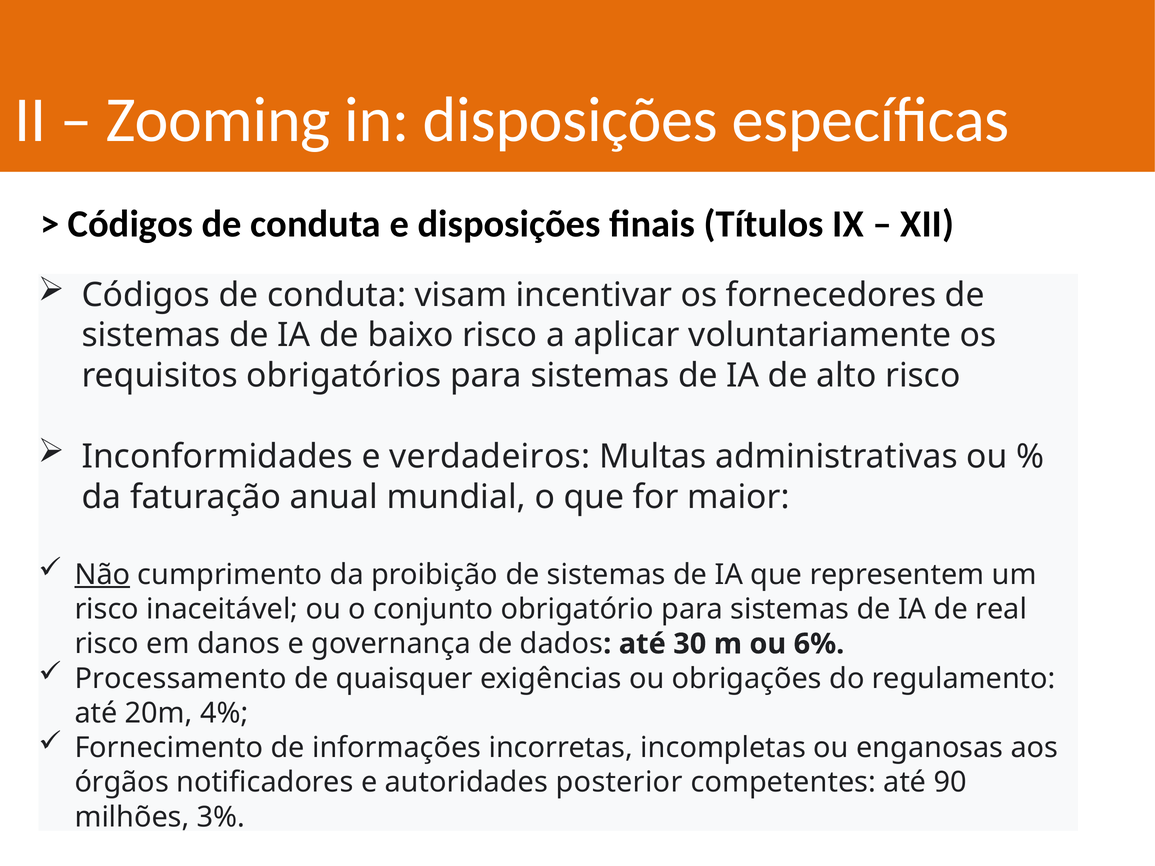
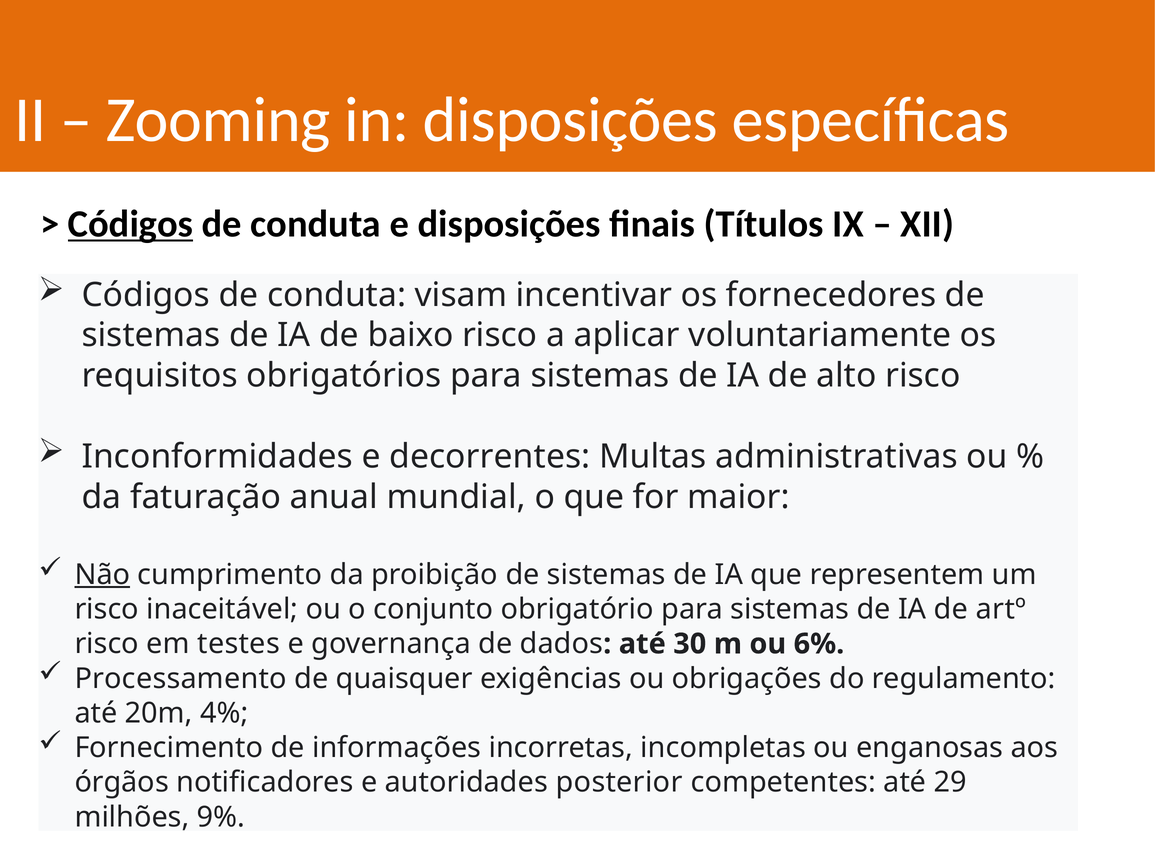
Códigos at (131, 224) underline: none -> present
verdadeiros: verdadeiros -> decorrentes
real: real -> artº
danos: danos -> testes
90: 90 -> 29
3%: 3% -> 9%
